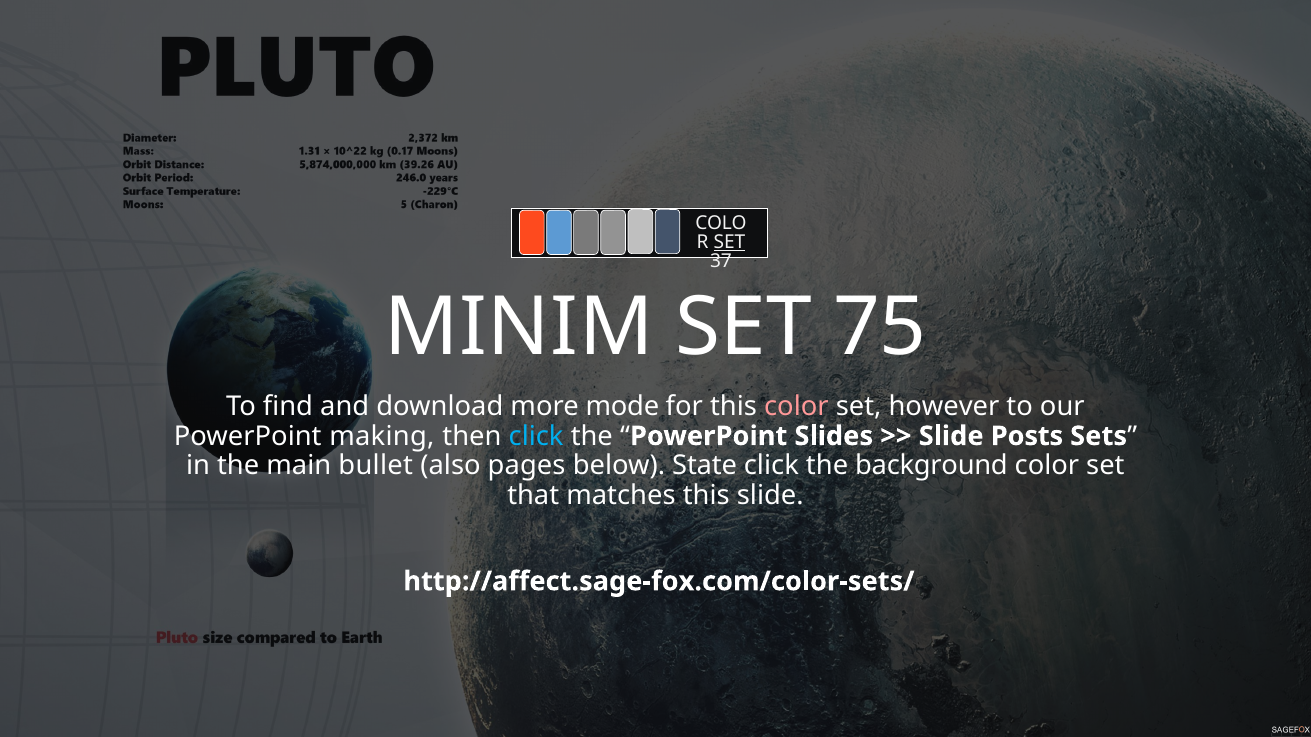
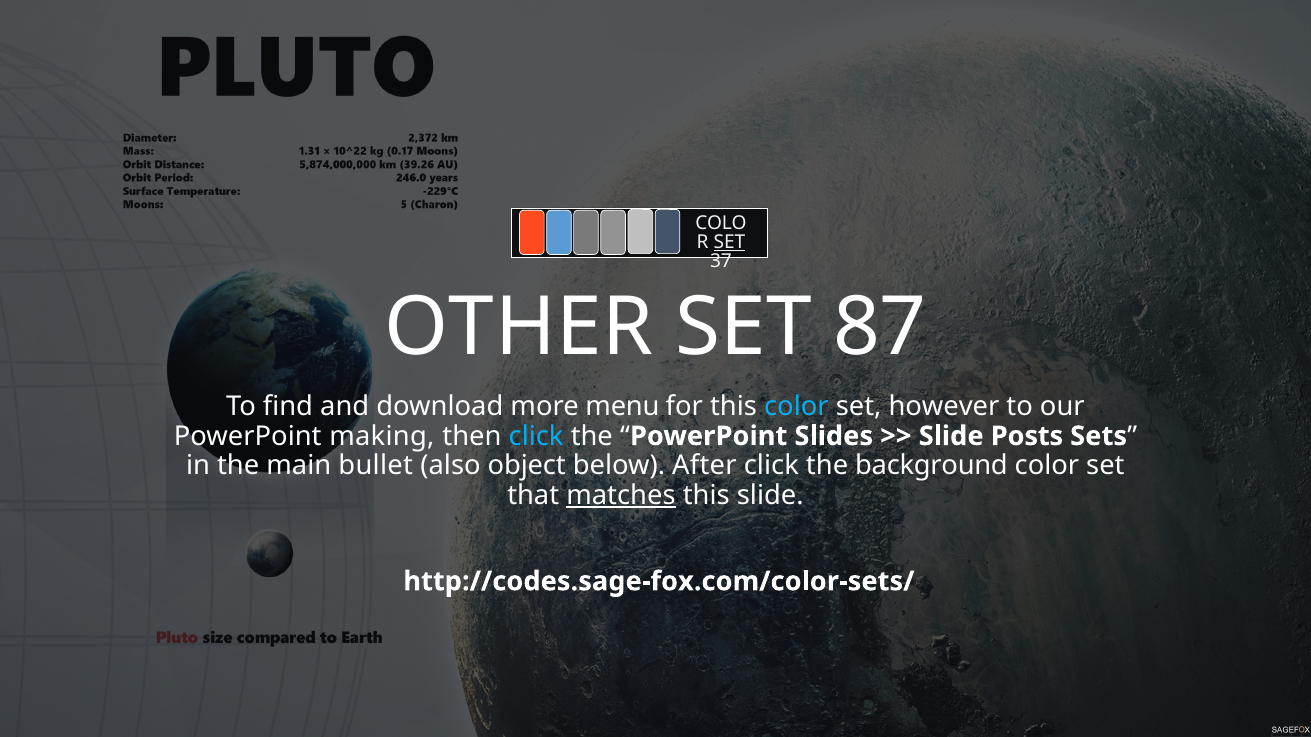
MINIM: MINIM -> OTHER
75: 75 -> 87
mode: mode -> menu
color at (796, 407) colour: pink -> light blue
pages: pages -> object
State: State -> After
matches underline: none -> present
http://affect.sage-fox.com/color-sets/: http://affect.sage-fox.com/color-sets/ -> http://codes.sage-fox.com/color-sets/
